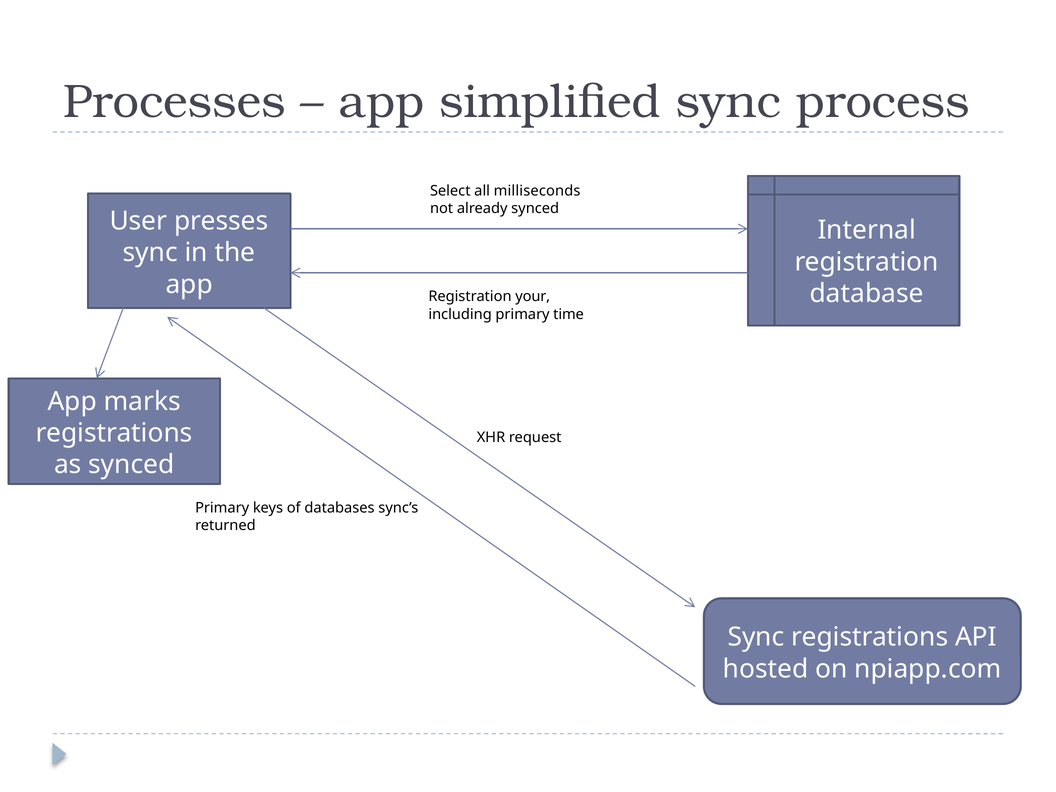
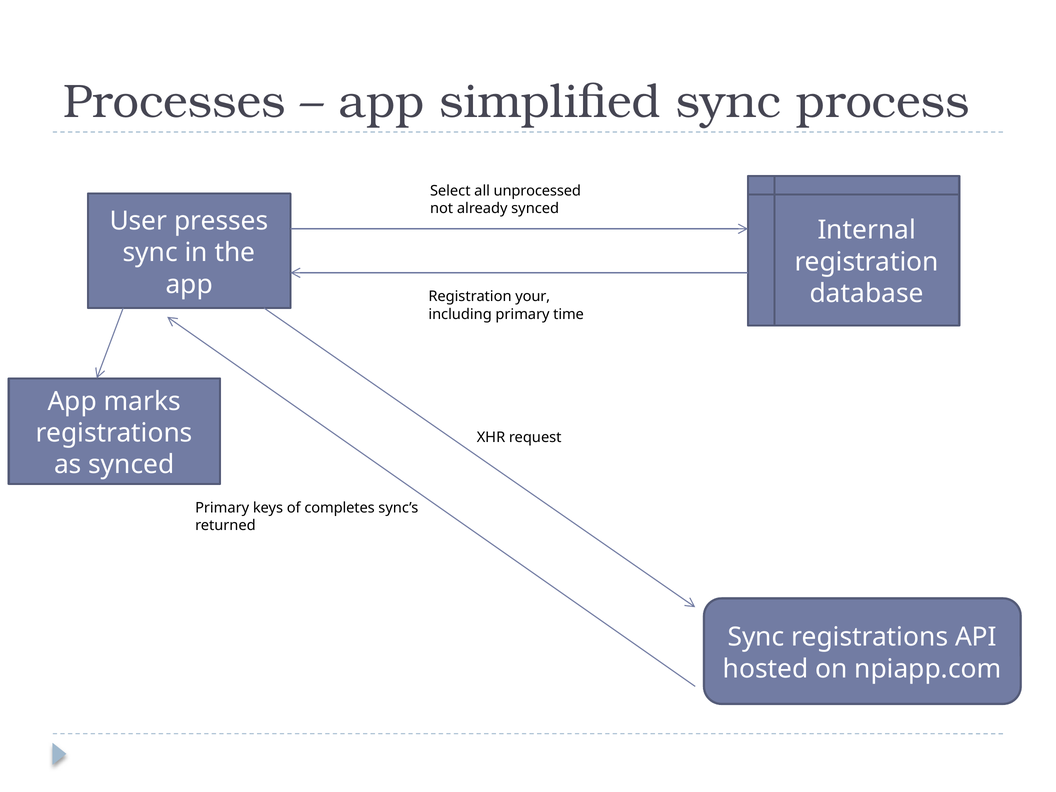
milliseconds: milliseconds -> unprocessed
databases: databases -> completes
